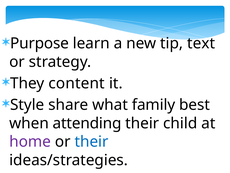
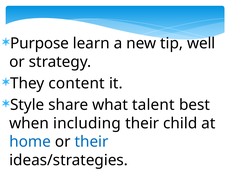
text: text -> well
family: family -> talent
attending: attending -> including
home colour: purple -> blue
